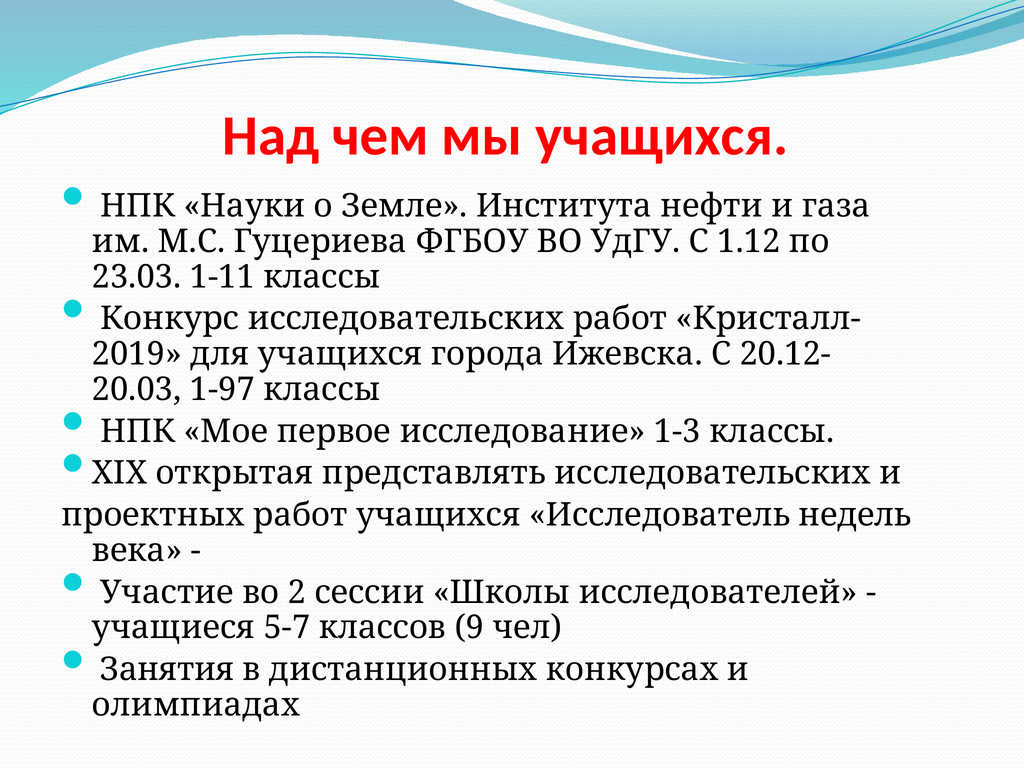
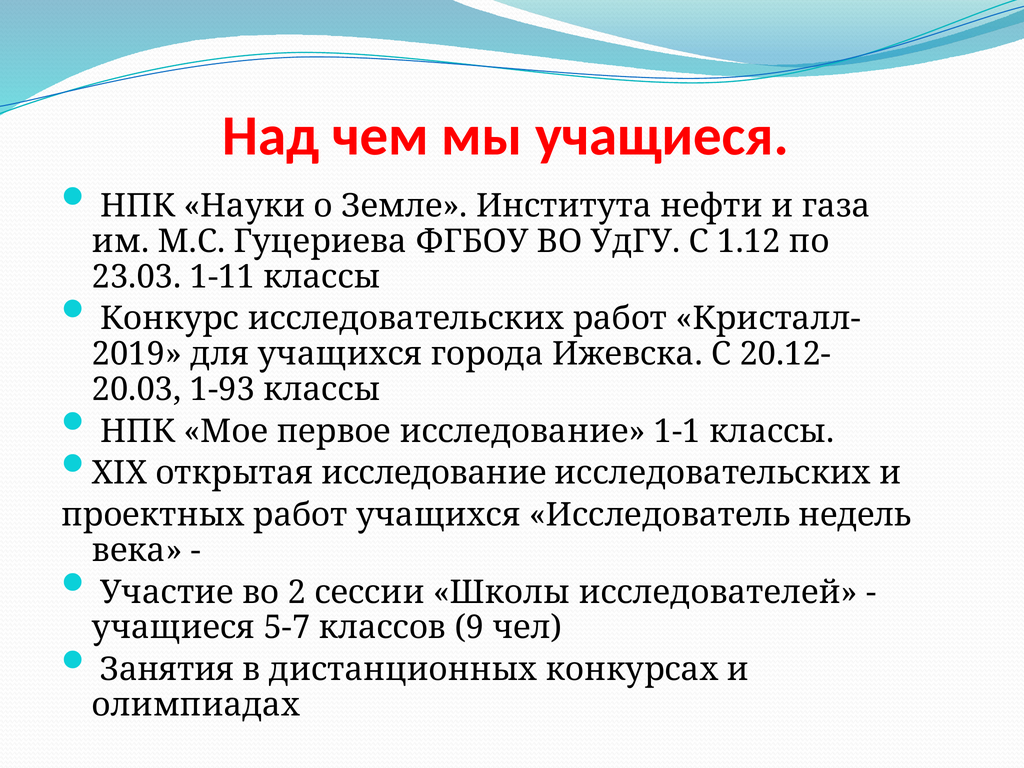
мы учащихся: учащихся -> учащиеся
1-97: 1-97 -> 1-93
1-3: 1-3 -> 1-1
открытая представлять: представлять -> исследование
